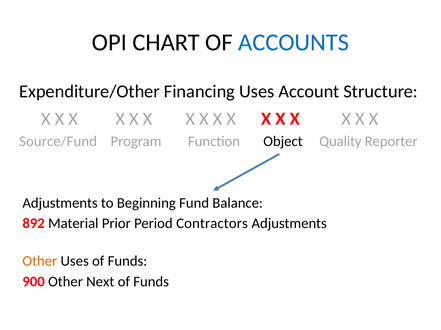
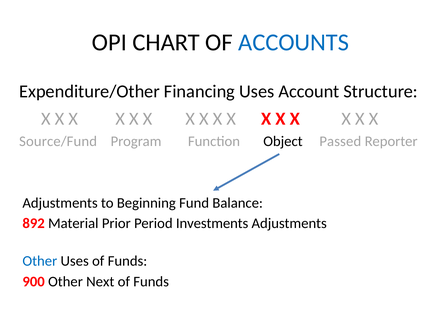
Quality: Quality -> Passed
Contractors: Contractors -> Investments
Other at (40, 262) colour: orange -> blue
